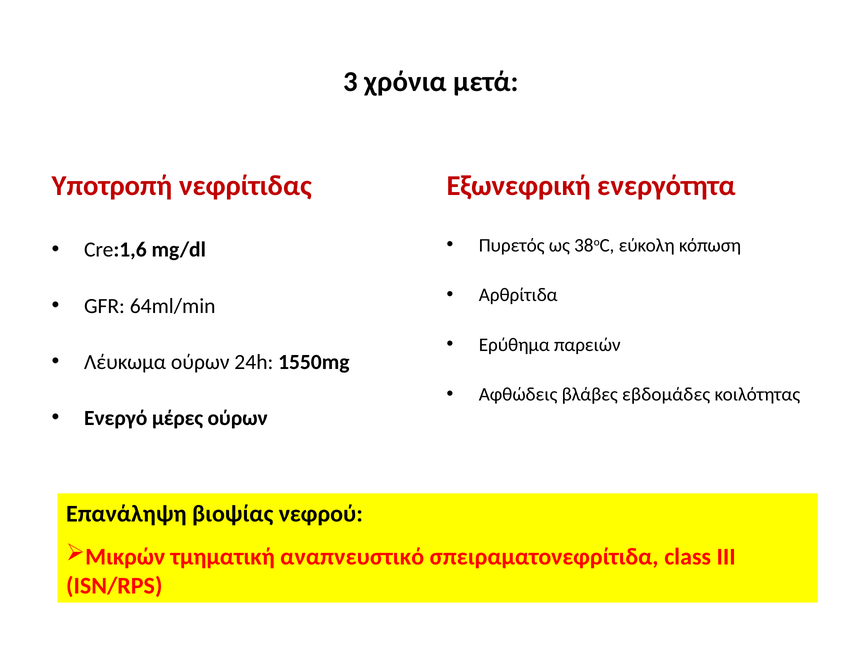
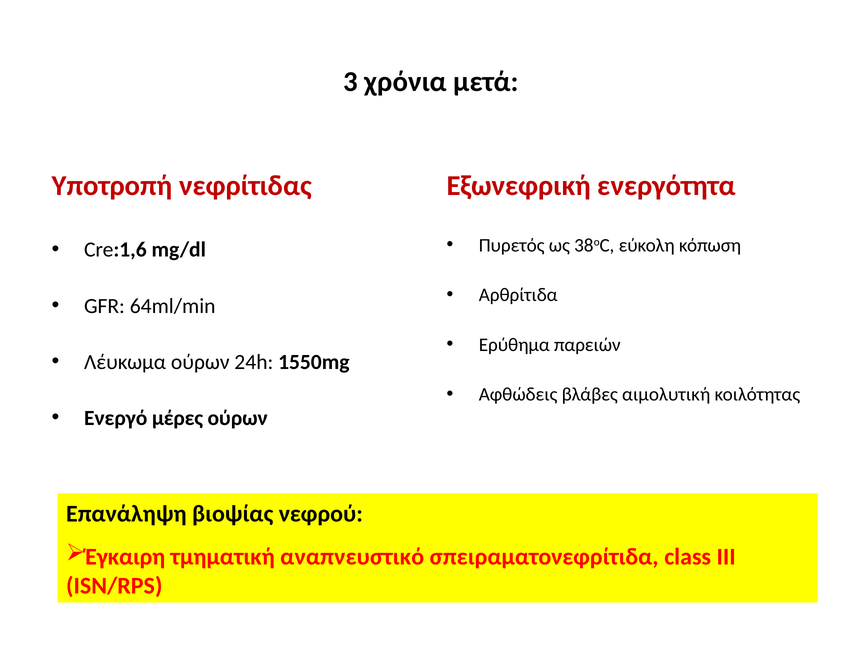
εβδομάδες: εβδομάδες -> αιμολυτική
Μικρών: Μικρών -> Έγκαιρη
